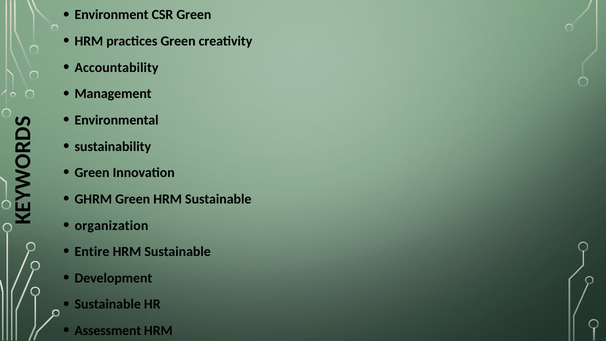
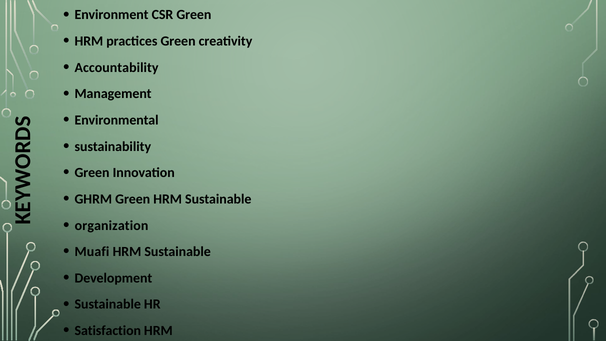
Entire: Entire -> Muafi
Assessment: Assessment -> Satisfaction
